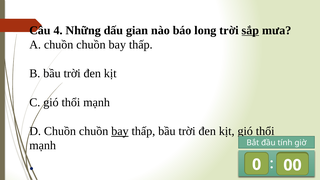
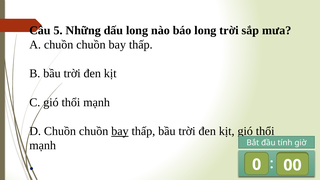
4: 4 -> 5
dấu gian: gian -> long
sắp underline: present -> none
